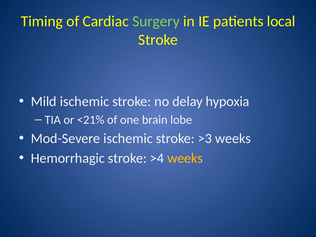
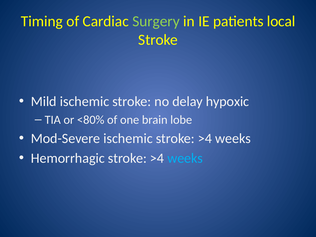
hypoxia: hypoxia -> hypoxic
<21%: <21% -> <80%
ischemic stroke >3: >3 -> >4
weeks at (185, 158) colour: yellow -> light blue
